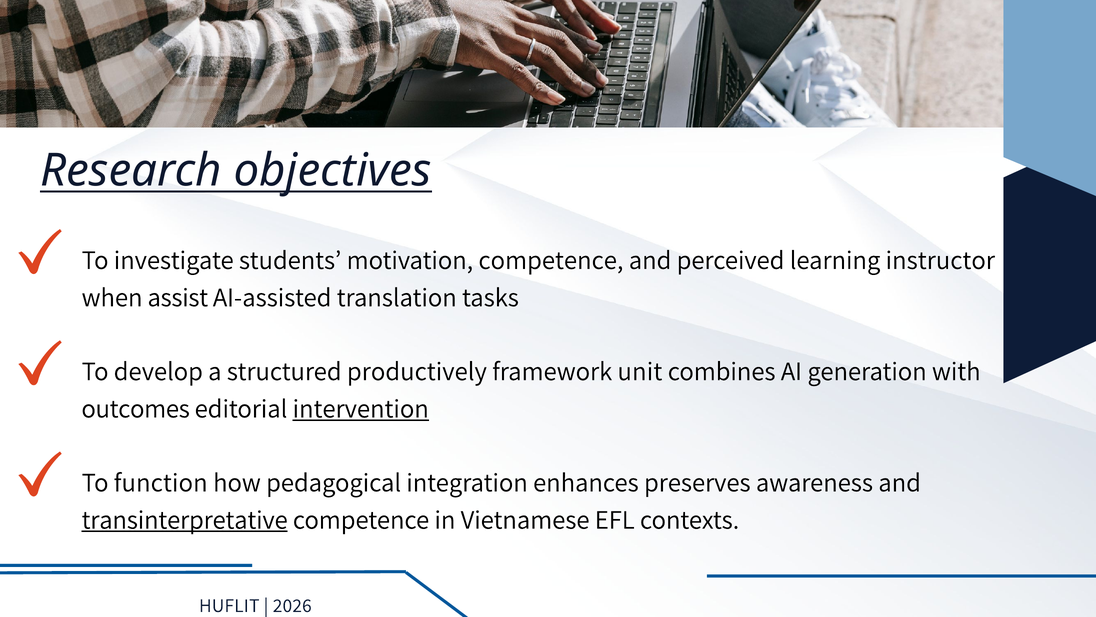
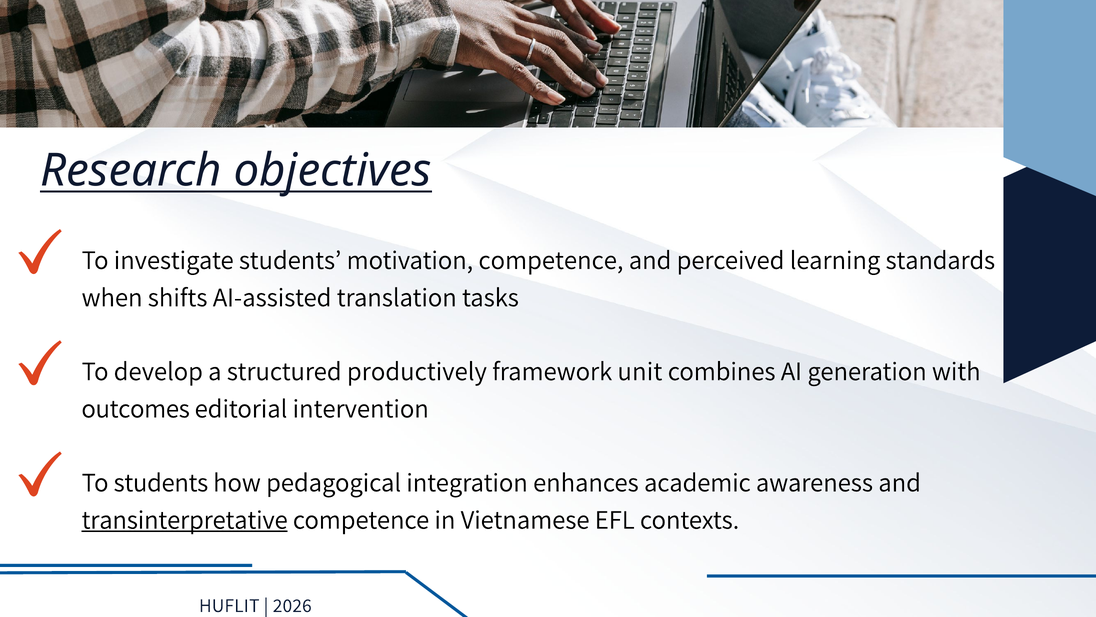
instructor: instructor -> standards
assist: assist -> shifts
intervention underline: present -> none
To function: function -> students
preserves: preserves -> academic
